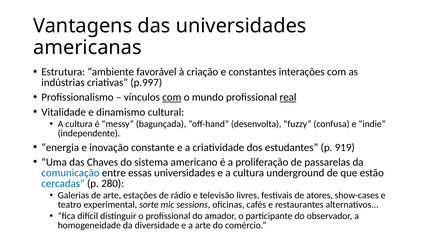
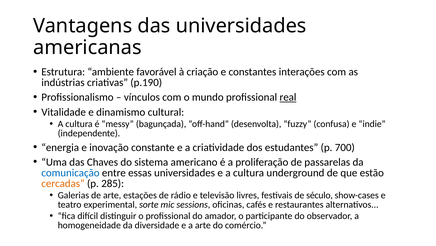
p.997: p.997 -> p.190
com at (172, 97) underline: present -> none
919: 919 -> 700
cercadas colour: blue -> orange
280: 280 -> 285
atores: atores -> século
